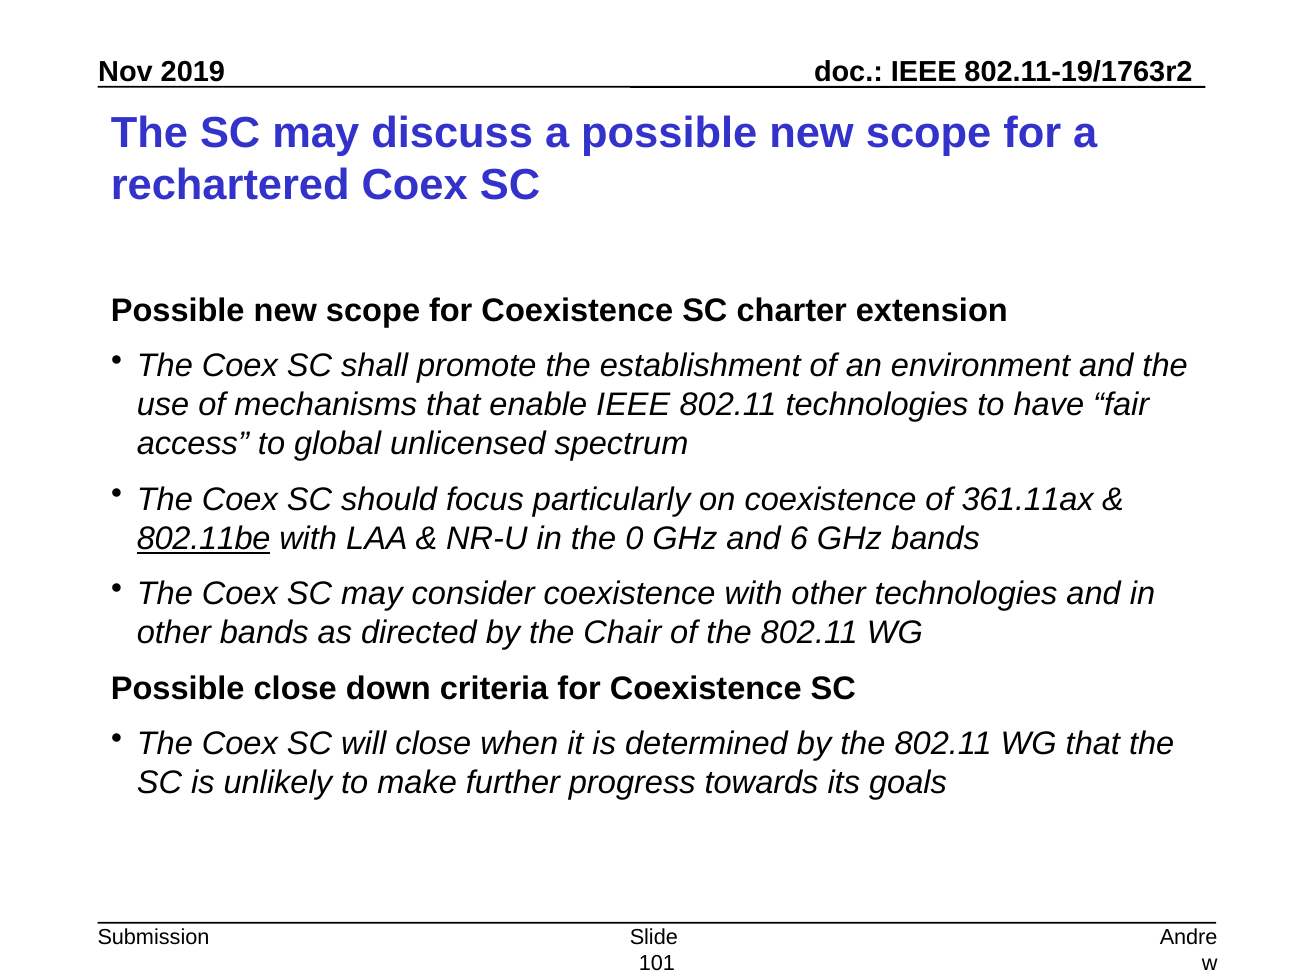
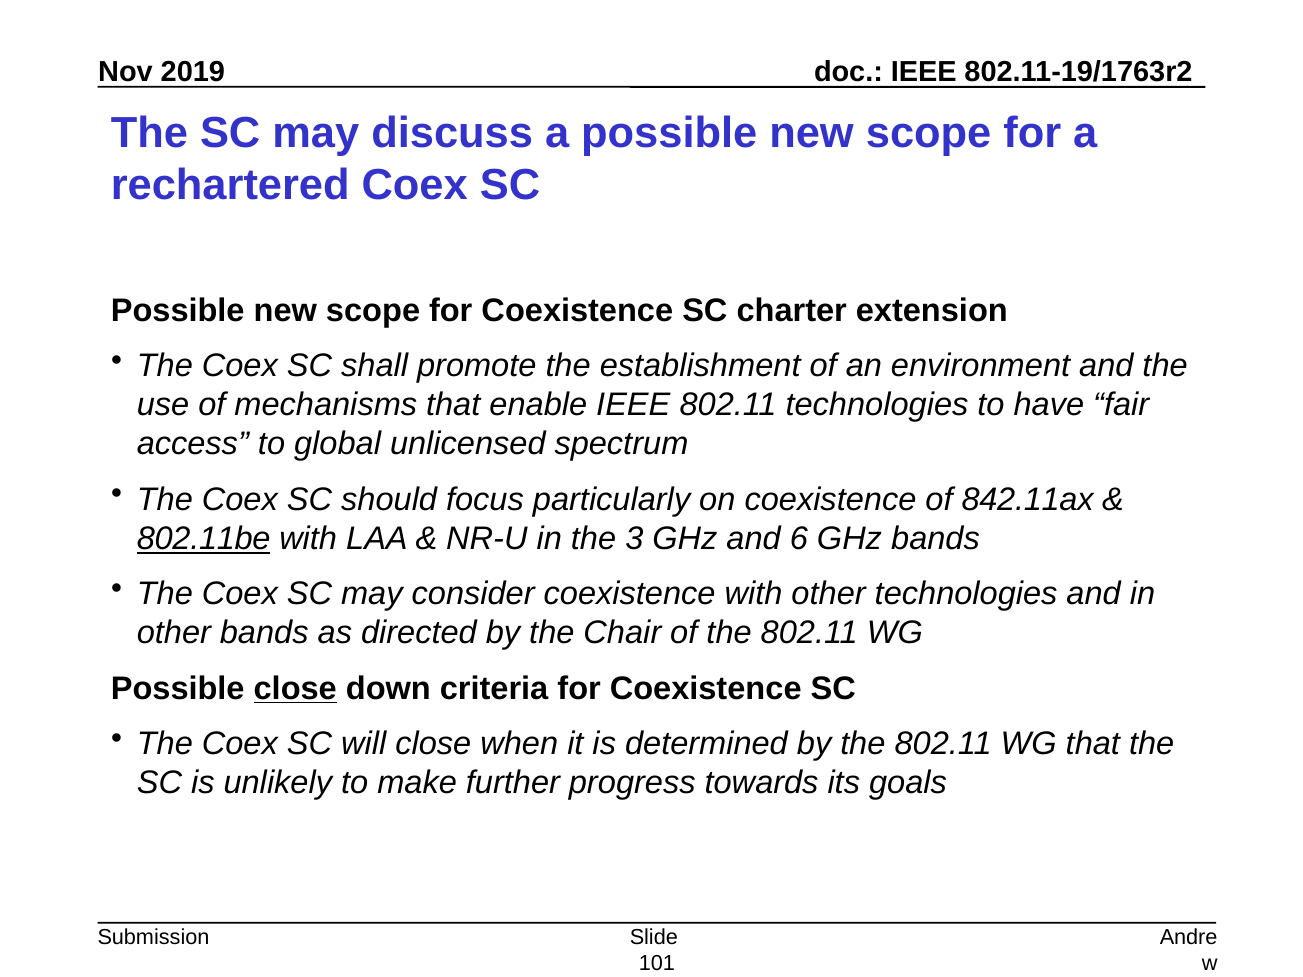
361.11ax: 361.11ax -> 842.11ax
0: 0 -> 3
close at (295, 689) underline: none -> present
